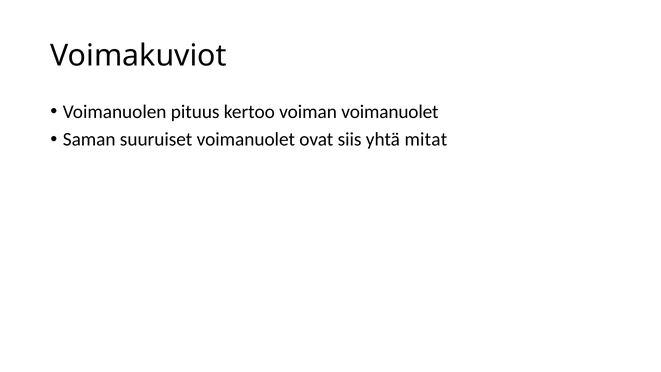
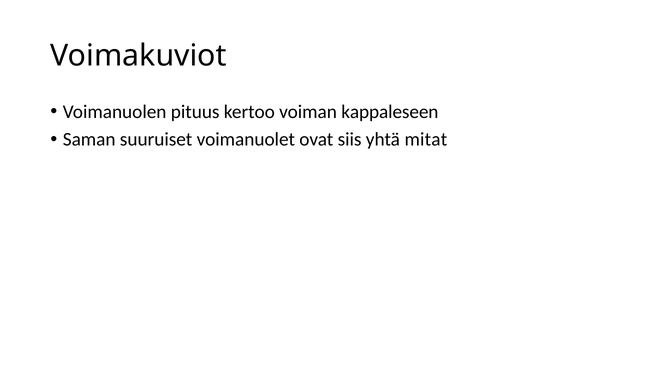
voiman voimanuolet: voimanuolet -> kappaleseen
